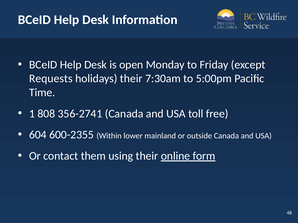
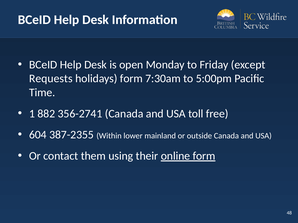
holidays their: their -> form
808: 808 -> 882
600-2355: 600-2355 -> 387-2355
